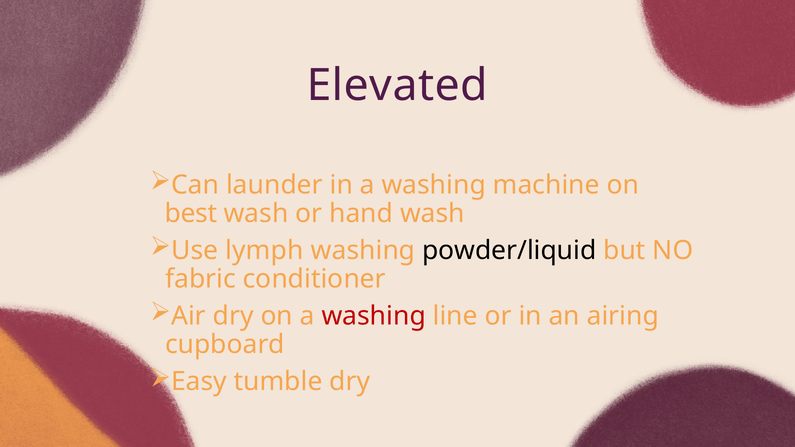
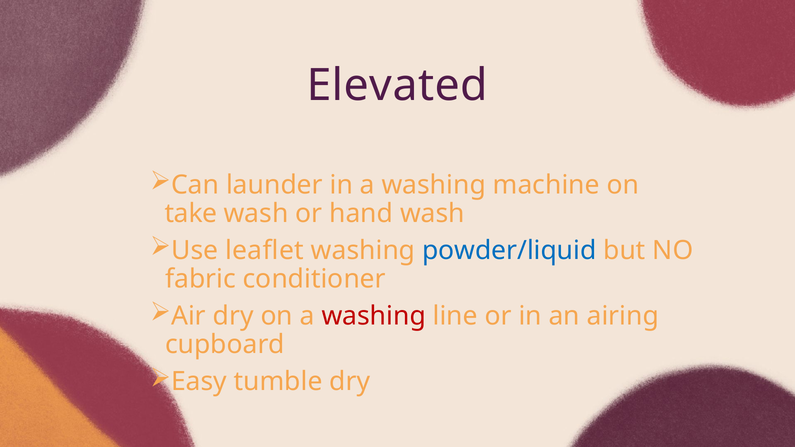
best: best -> take
lymph: lymph -> leaflet
powder/liquid colour: black -> blue
